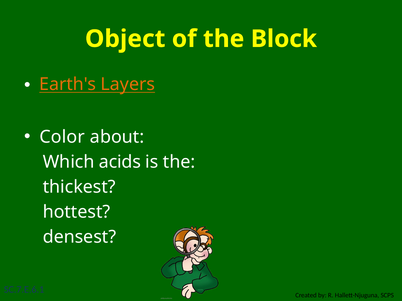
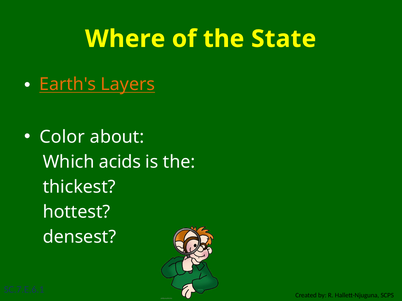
Object: Object -> Where
Block: Block -> State
